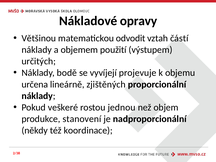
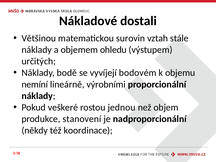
opravy: opravy -> dostali
odvodit: odvodit -> surovin
částí: částí -> stále
použití: použití -> ohledu
projevuje: projevuje -> bodovém
určena: určena -> nemíní
zjištěných: zjištěných -> výrobními
